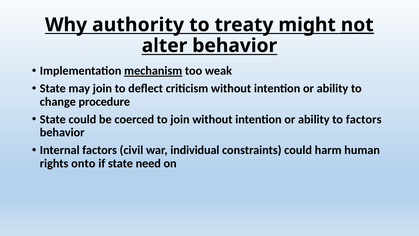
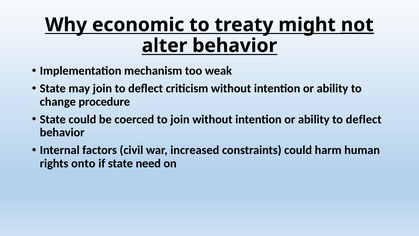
authority: authority -> economic
mechanism underline: present -> none
ability to factors: factors -> deflect
individual: individual -> increased
